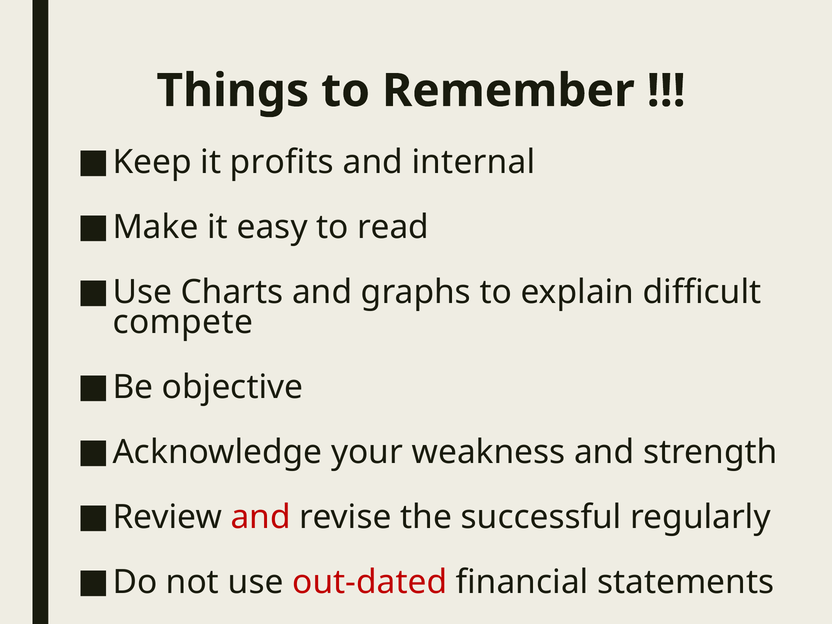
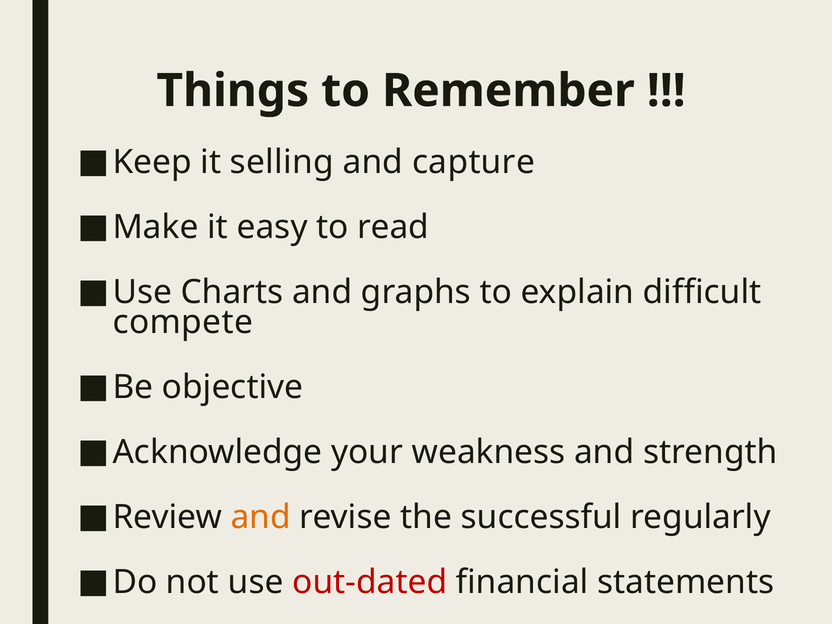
profits: profits -> selling
internal: internal -> capture
and at (261, 517) colour: red -> orange
